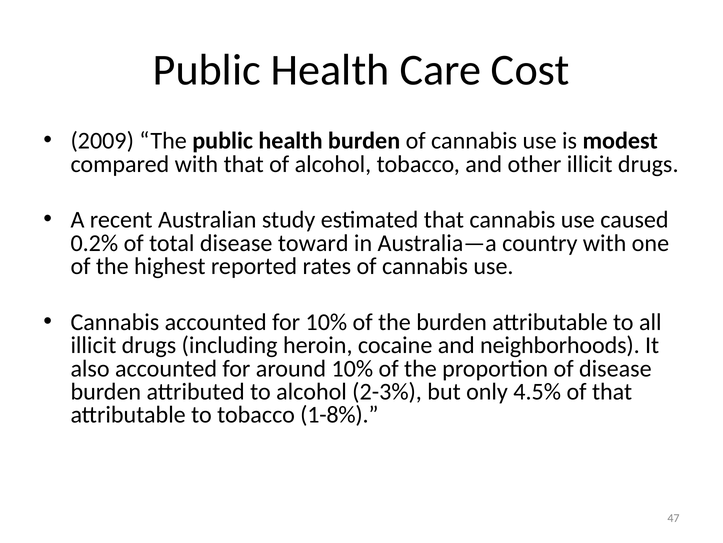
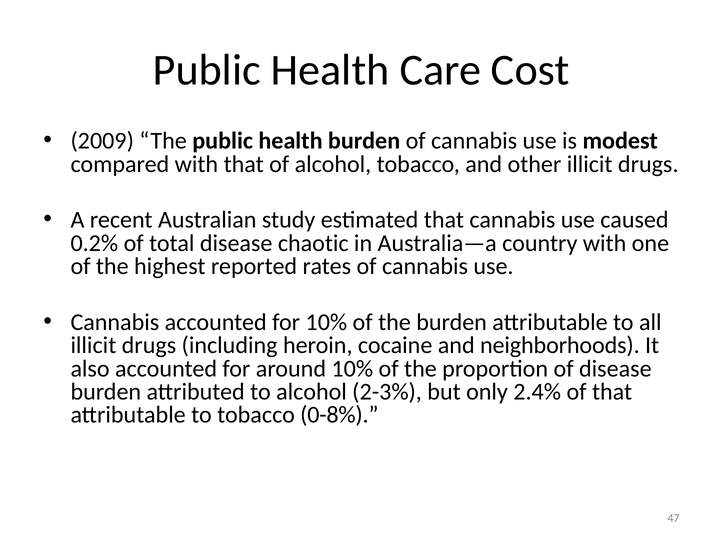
toward: toward -> chaotic
4.5%: 4.5% -> 2.4%
1-8%: 1-8% -> 0-8%
